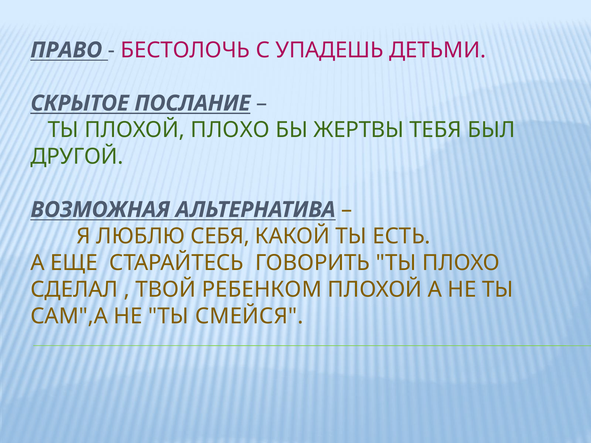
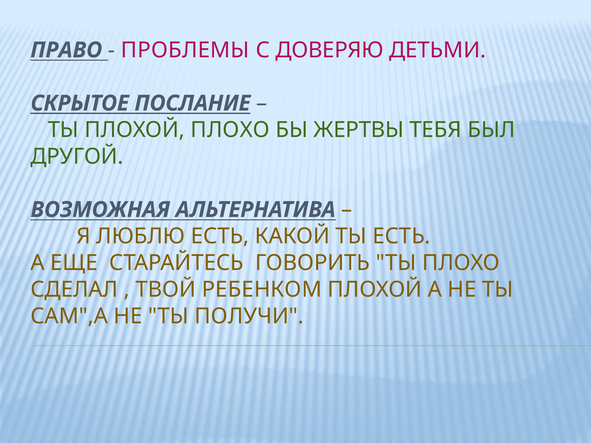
БЕСТОЛОЧЬ: БЕСТОЛОЧЬ -> ПРОБЛЕМЫ
УПАДЕШЬ: УПАДЕШЬ -> ДОВЕРЯЮ
ЛЮБЛЮ СЕБЯ: СЕБЯ -> ЕСТЬ
СМЕЙСЯ: СМЕЙСЯ -> ПОЛУЧИ
